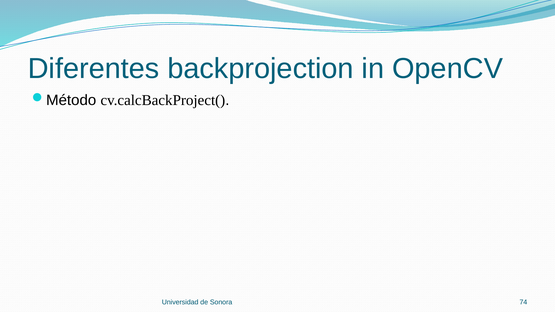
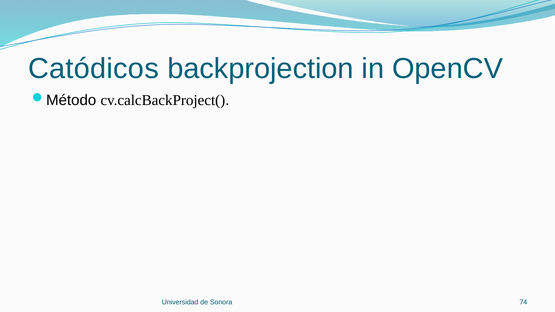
Diferentes: Diferentes -> Catódicos
